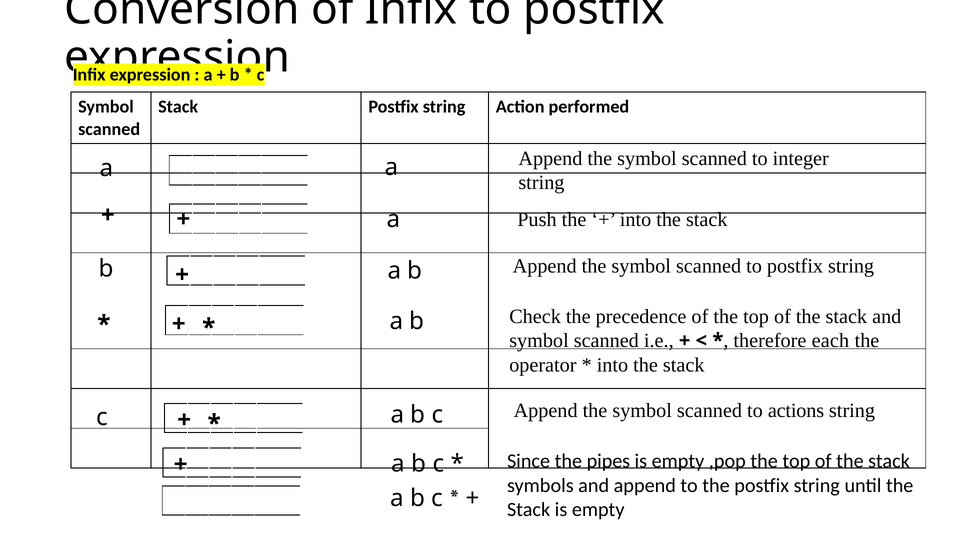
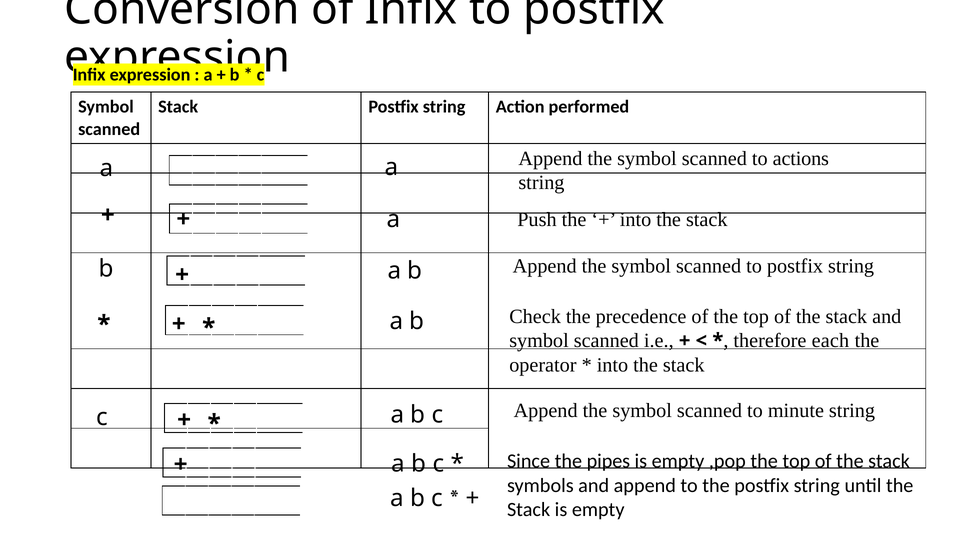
integer: integer -> actions
actions: actions -> minute
